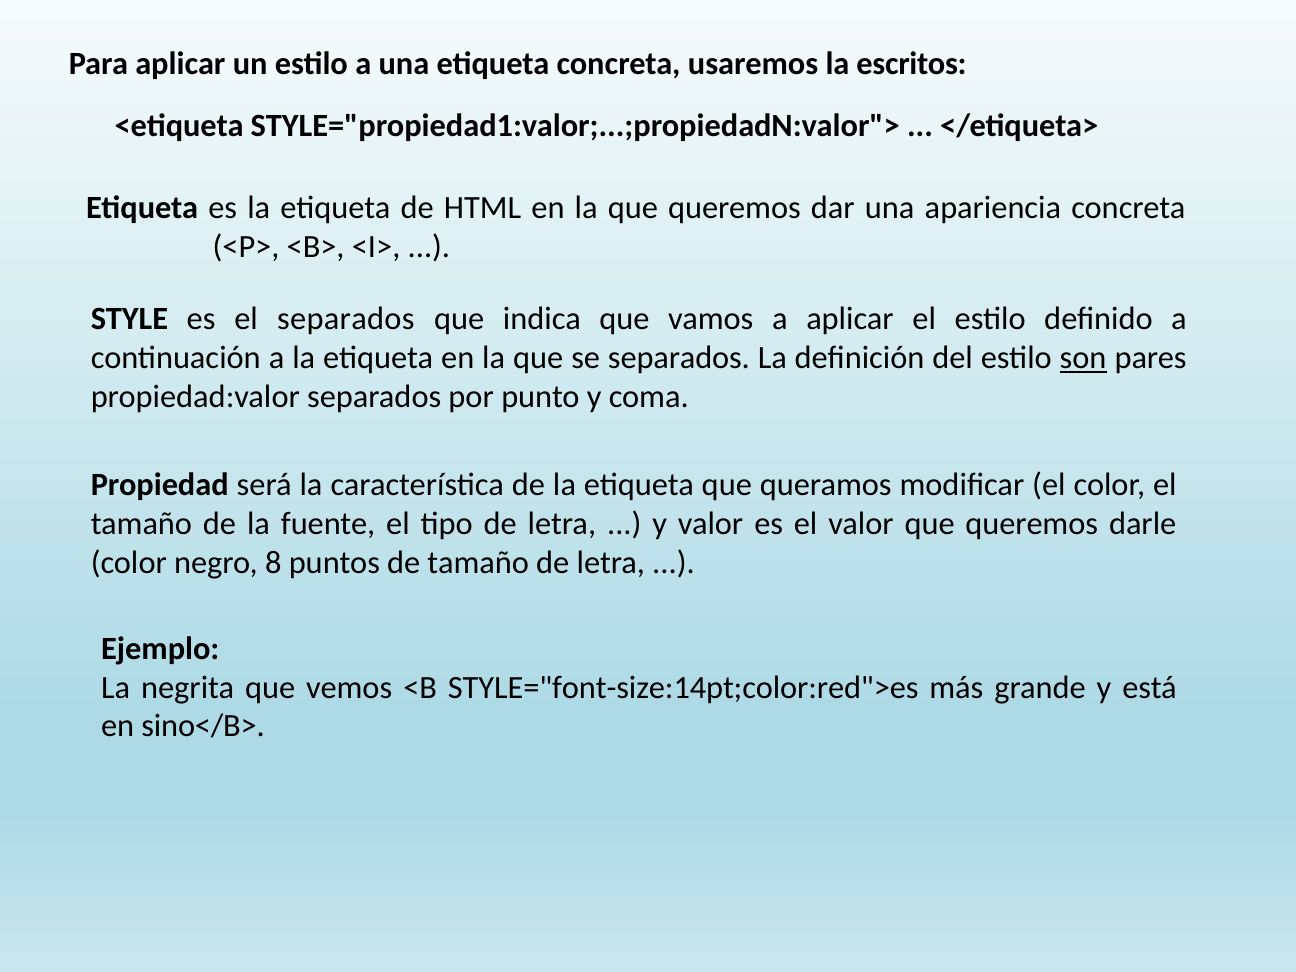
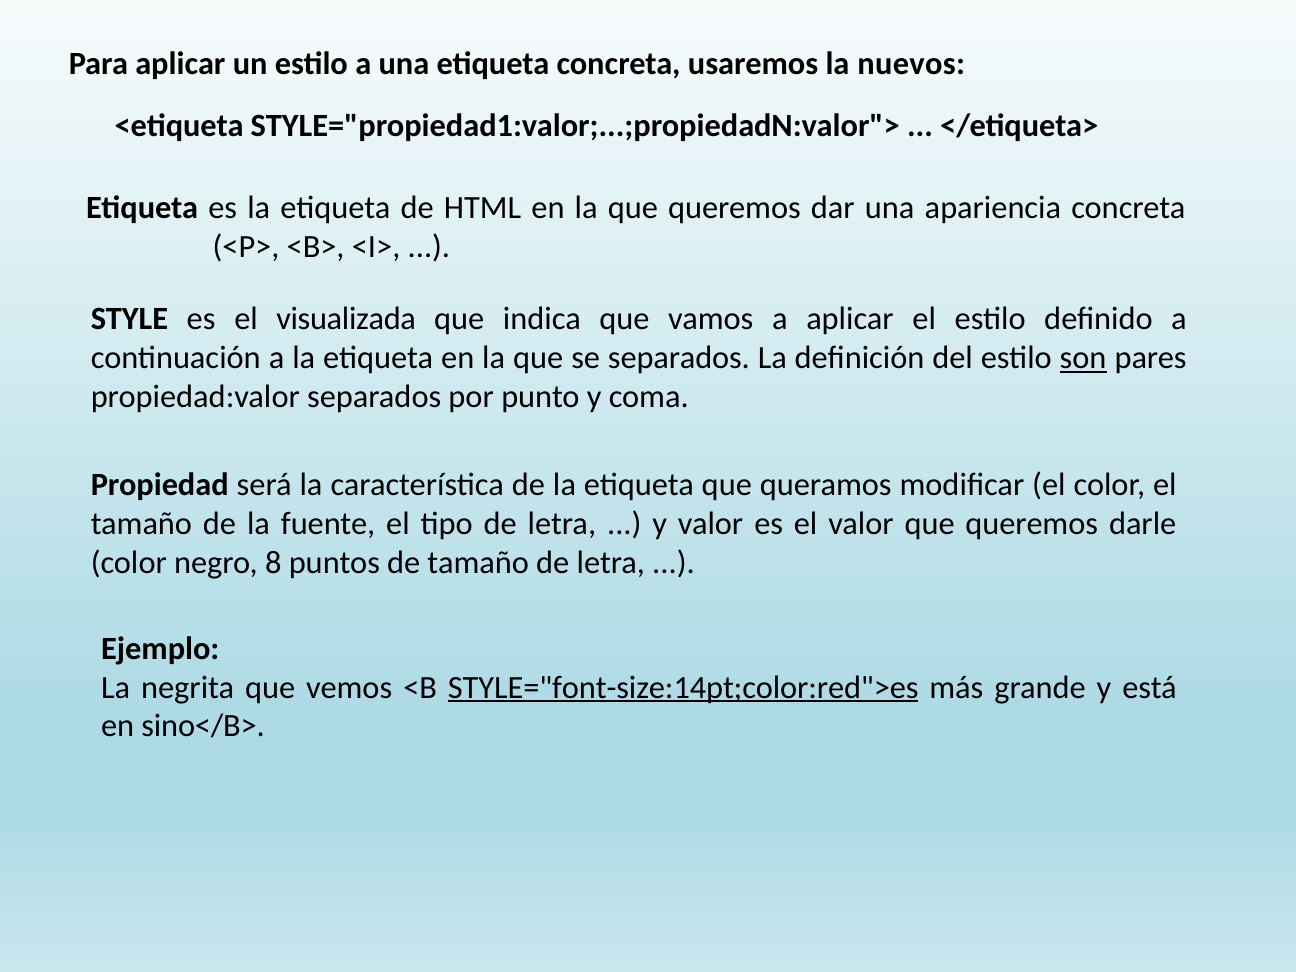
escritos: escritos -> nuevos
el separados: separados -> visualizada
STYLE="font-size:14pt;color:red">es underline: none -> present
